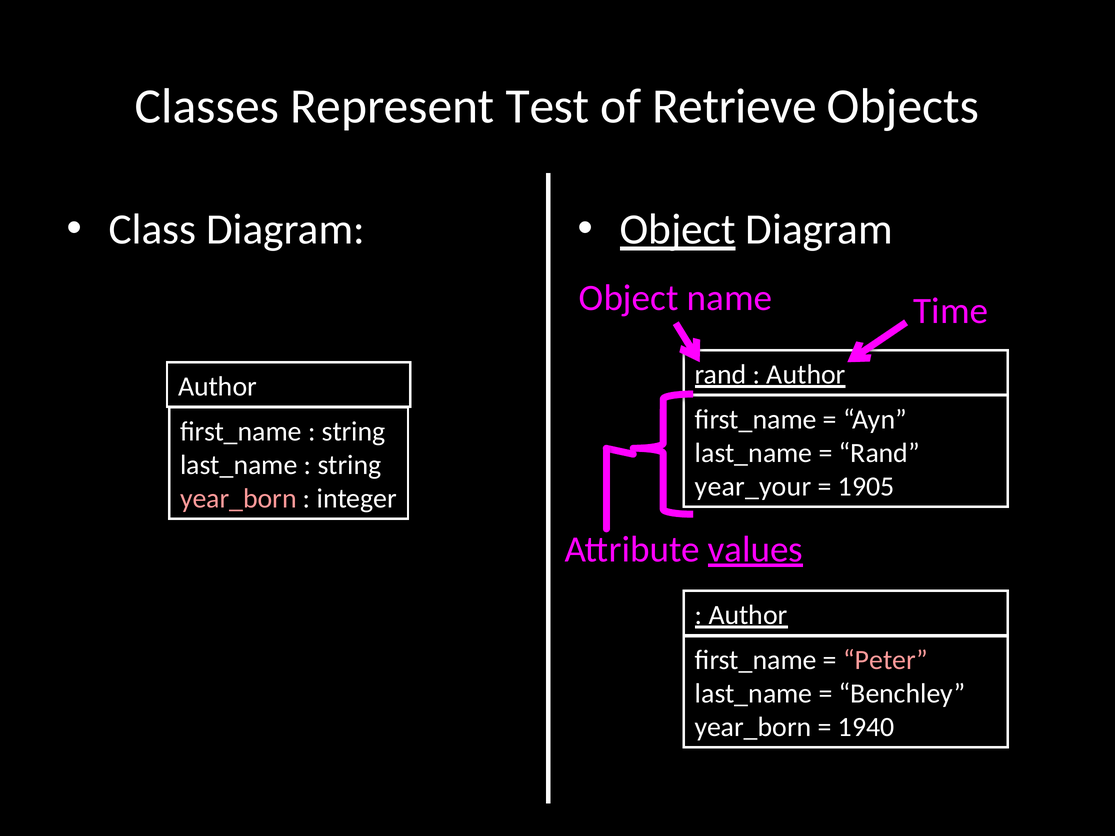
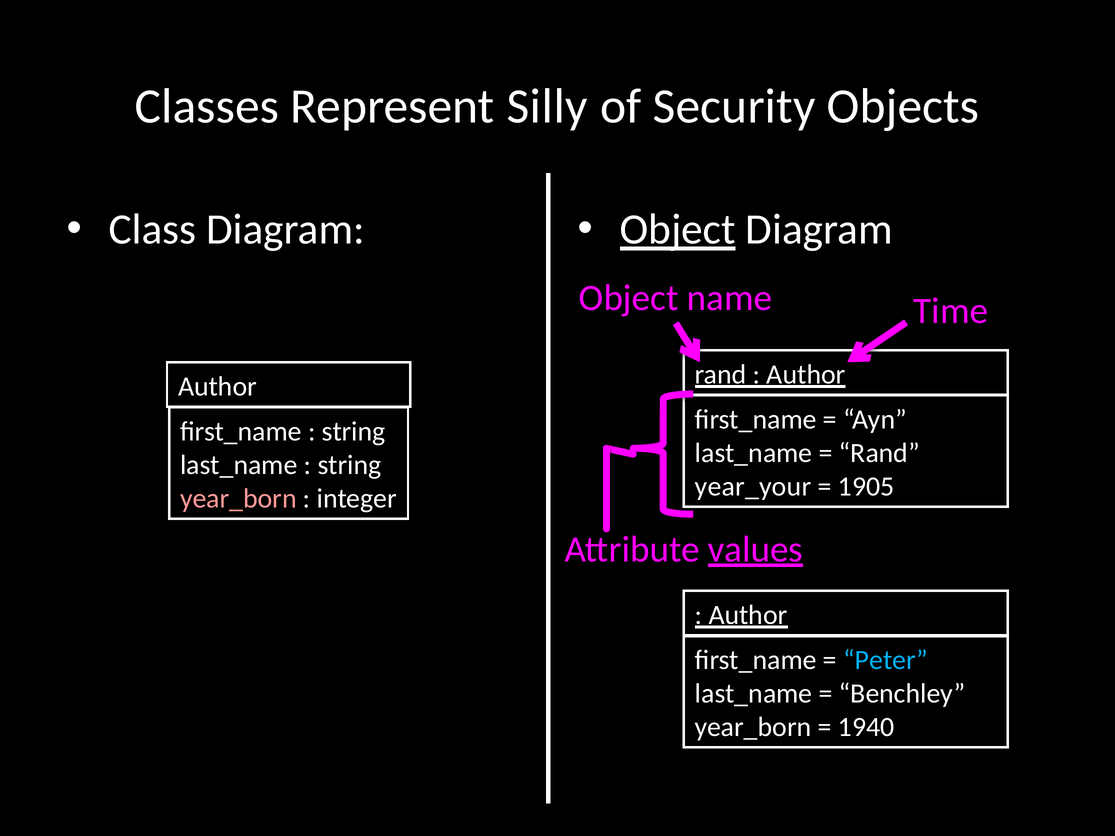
Test: Test -> Silly
Retrieve: Retrieve -> Security
Peter colour: pink -> light blue
